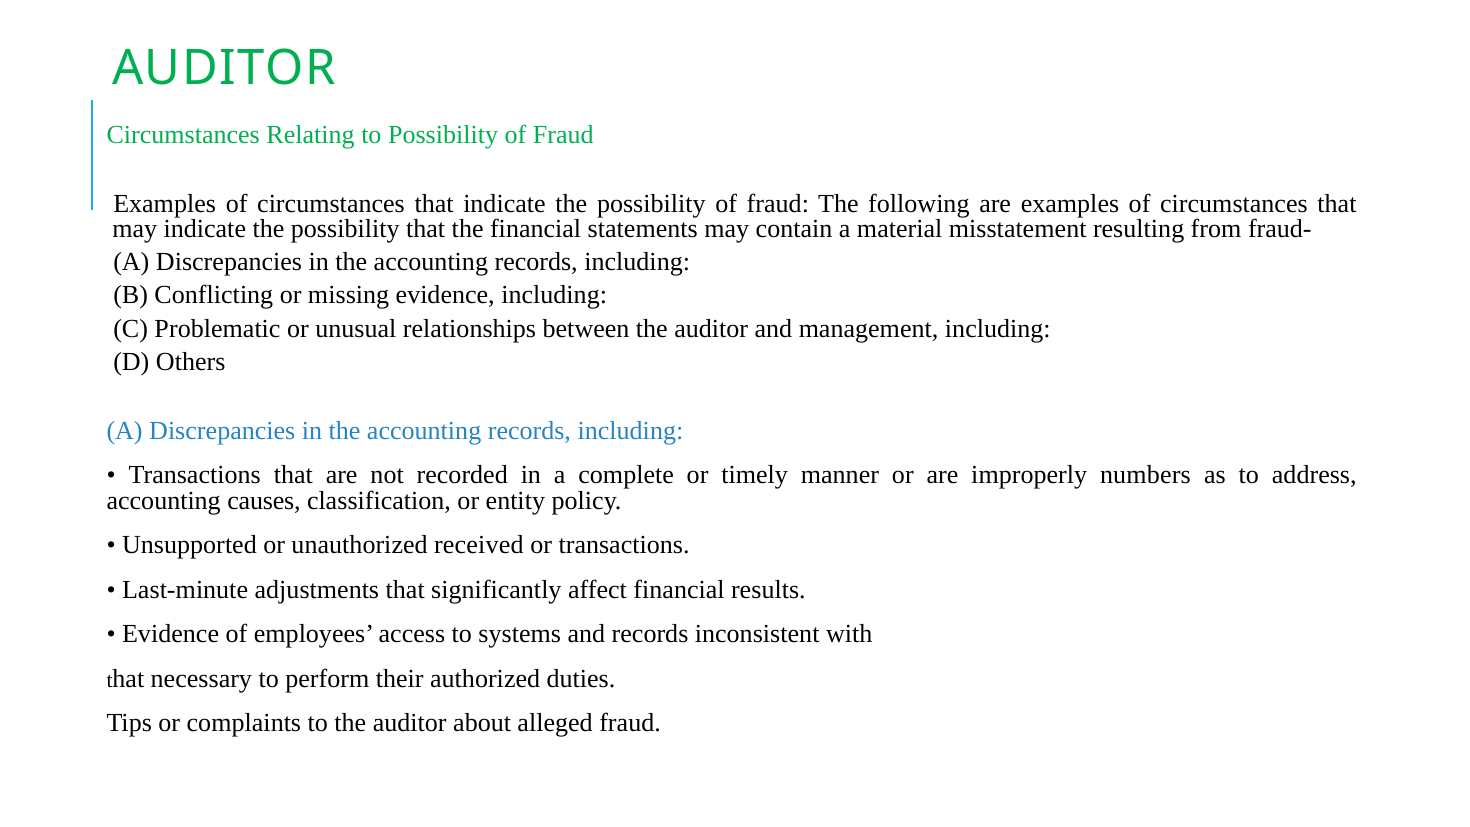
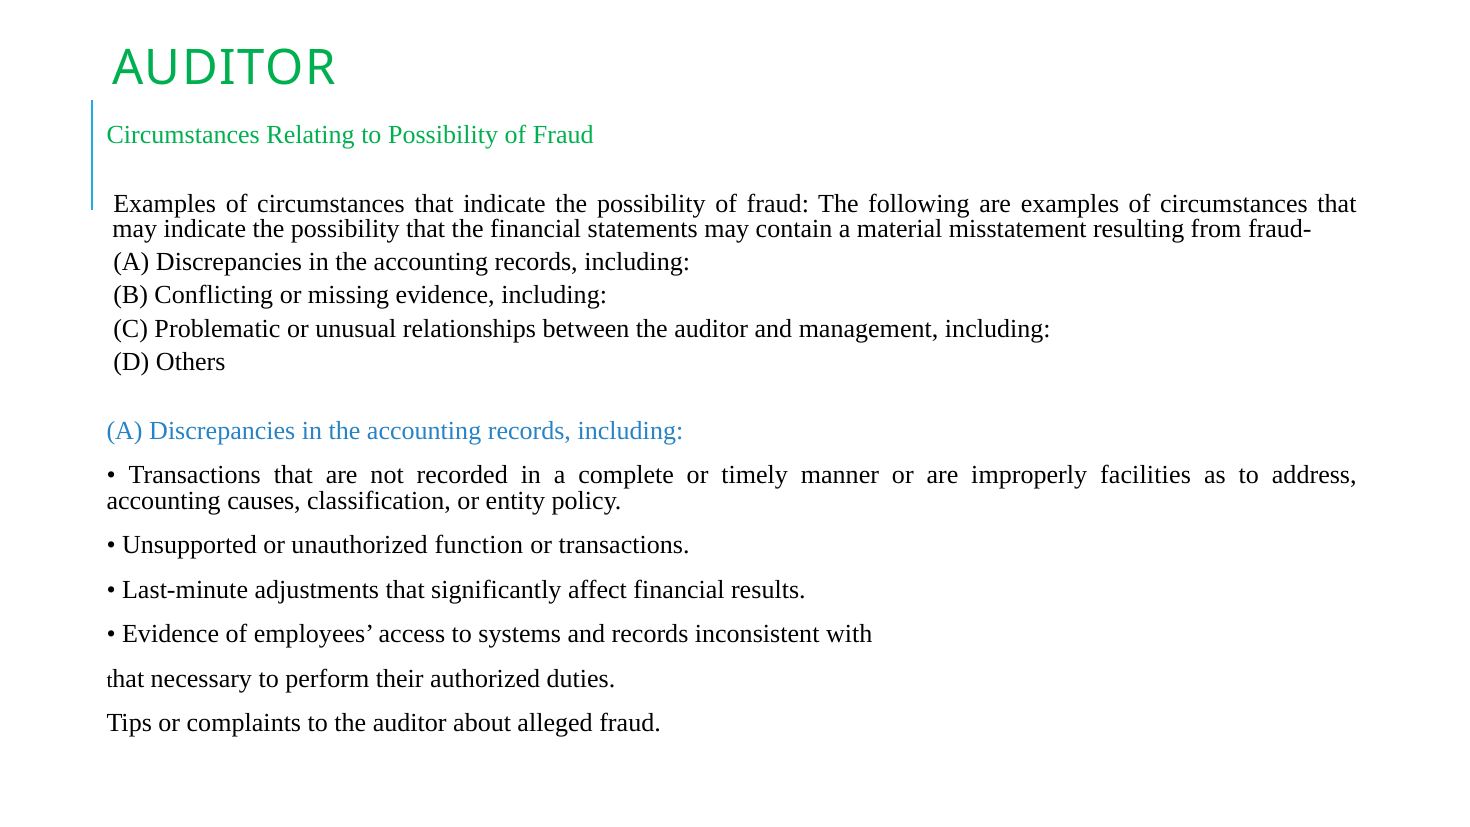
numbers: numbers -> facilities
received: received -> function
